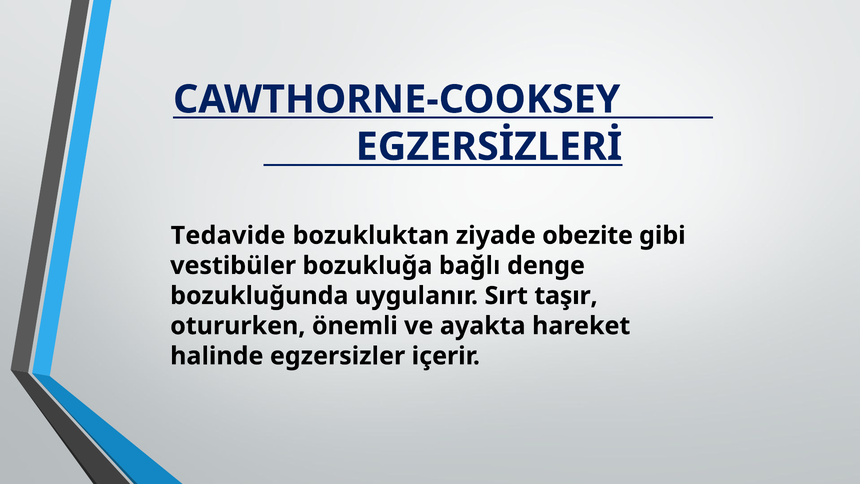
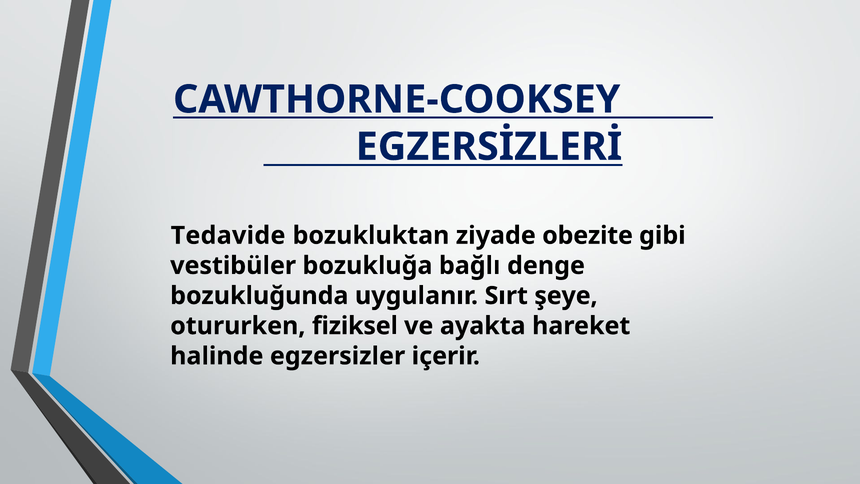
taşır: taşır -> şeye
önemli: önemli -> fiziksel
